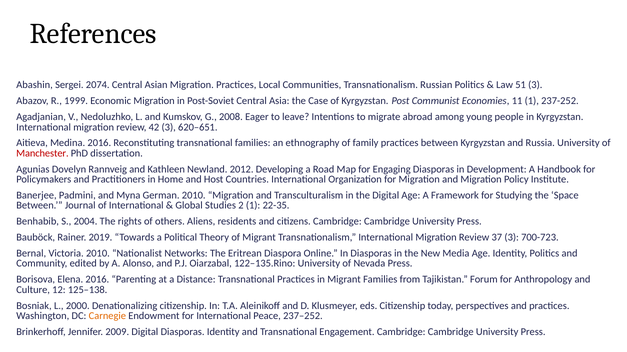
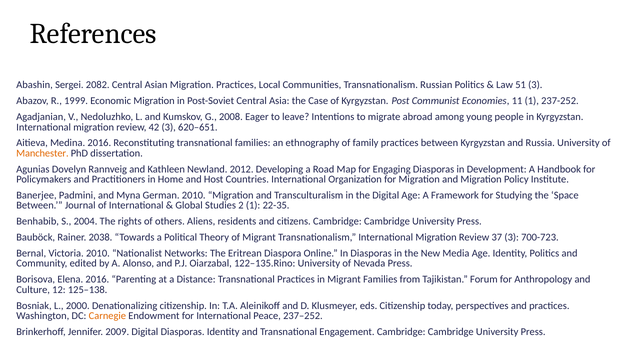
2074: 2074 -> 2082
Manchester colour: red -> orange
2019: 2019 -> 2038
